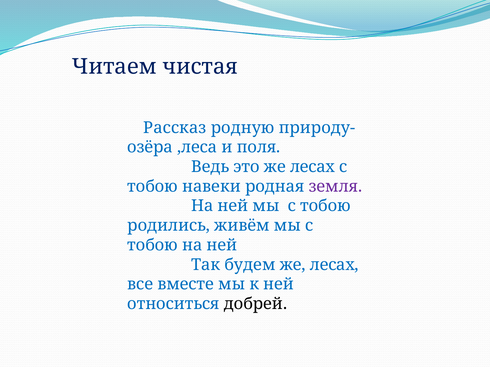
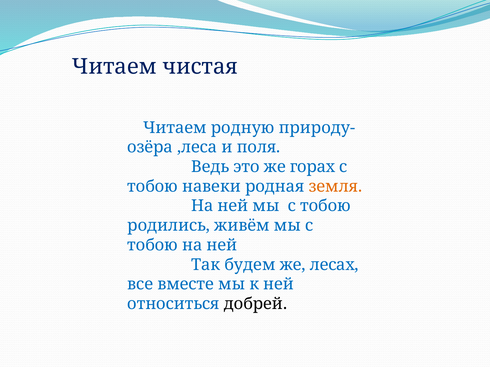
Рассказ at (175, 128): Рассказ -> Читаем
это же лесах: лесах -> горах
земля colour: purple -> orange
